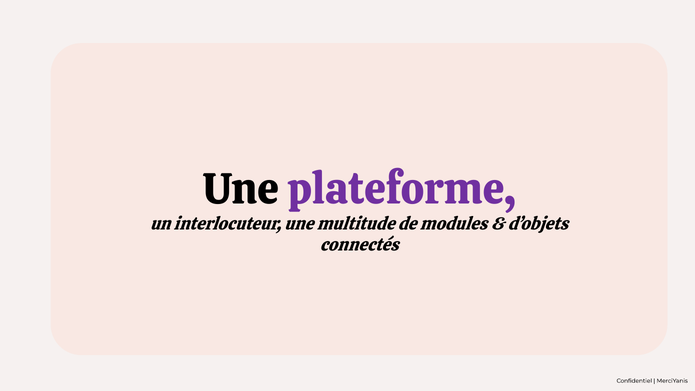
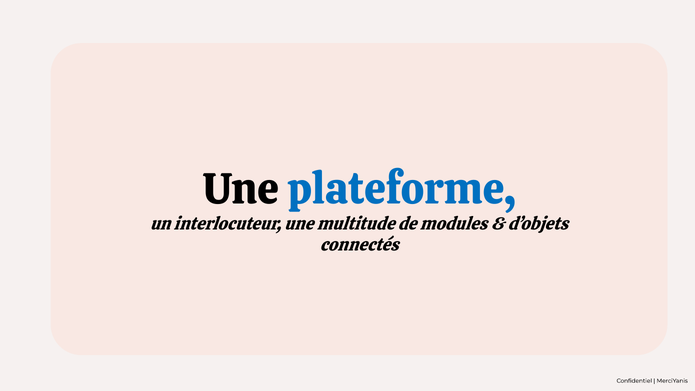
plateforme colour: purple -> blue
